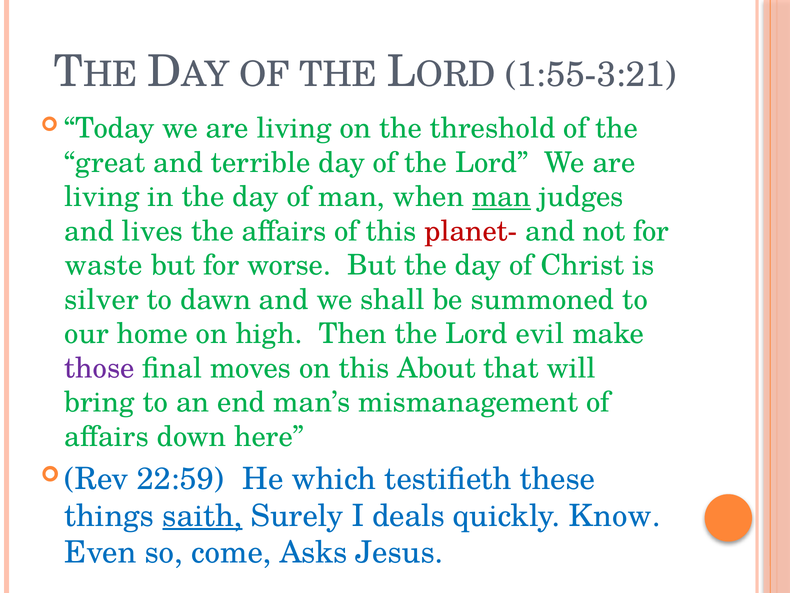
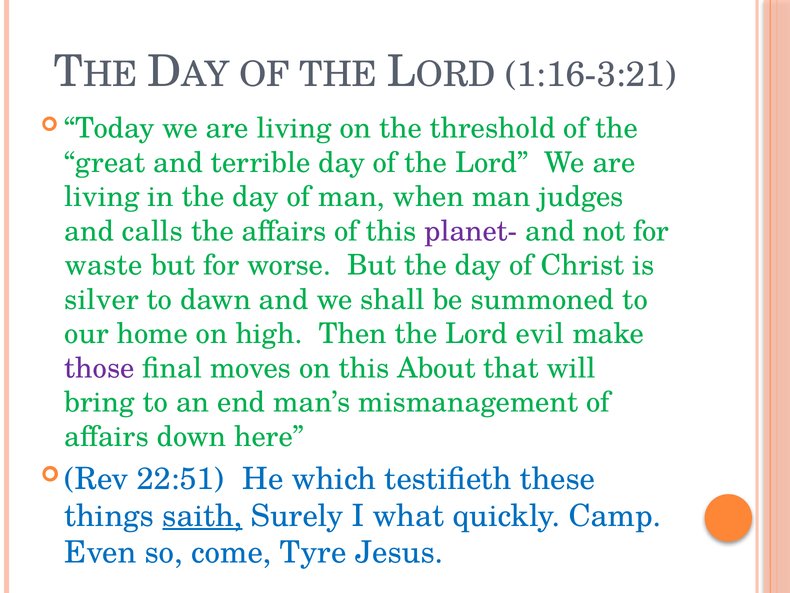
1:55-3:21: 1:55-3:21 -> 1:16-3:21
man at (501, 197) underline: present -> none
lives: lives -> calls
planet- colour: red -> purple
22:59: 22:59 -> 22:51
deals: deals -> what
Know: Know -> Camp
Asks: Asks -> Tyre
